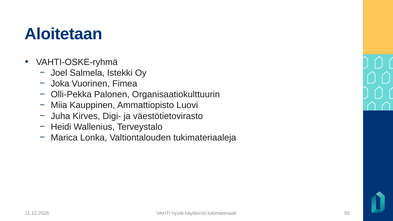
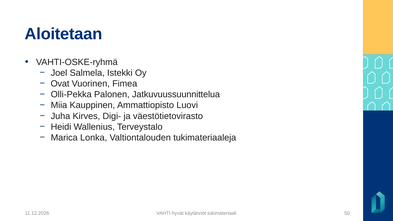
Joka: Joka -> Ovat
Organisaatiokulttuurin: Organisaatiokulttuurin -> Jatkuvuussuunnittelua
